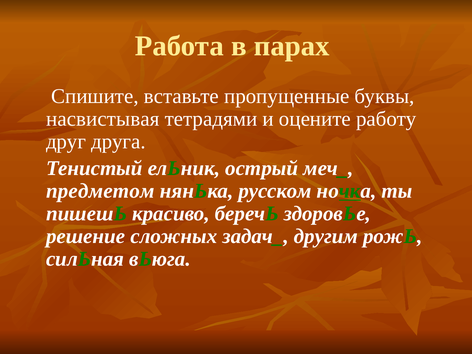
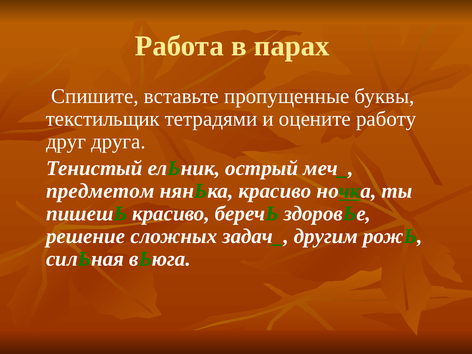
насвистывая: насвистывая -> текстильщик
нянЬка русском: русском -> красиво
